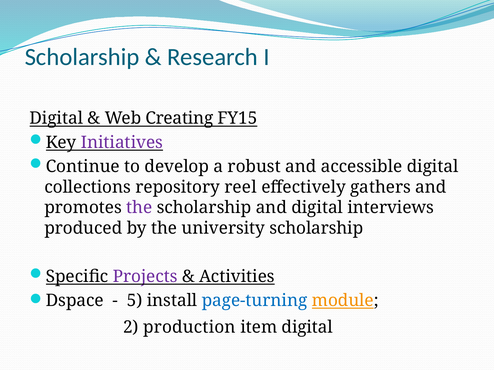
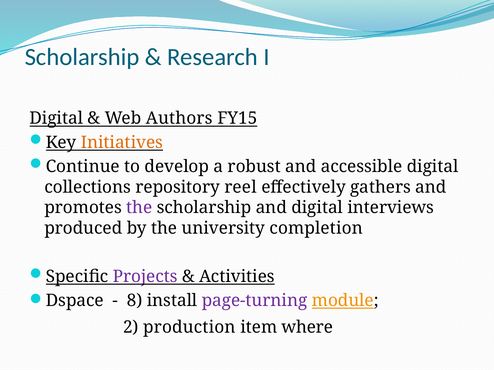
Creating: Creating -> Authors
Initiatives colour: purple -> orange
university scholarship: scholarship -> completion
5: 5 -> 8
page-turning colour: blue -> purple
item digital: digital -> where
